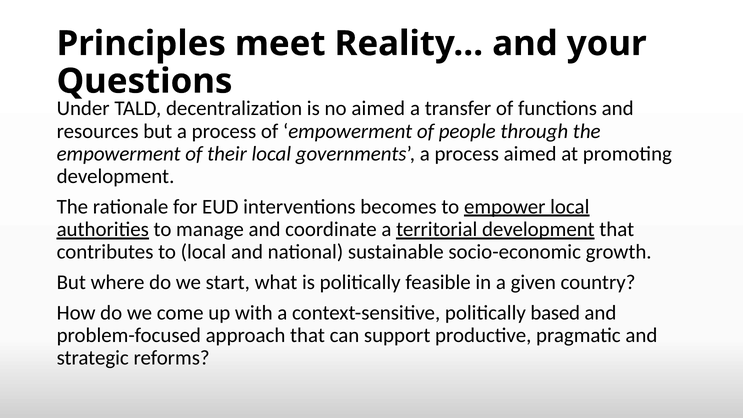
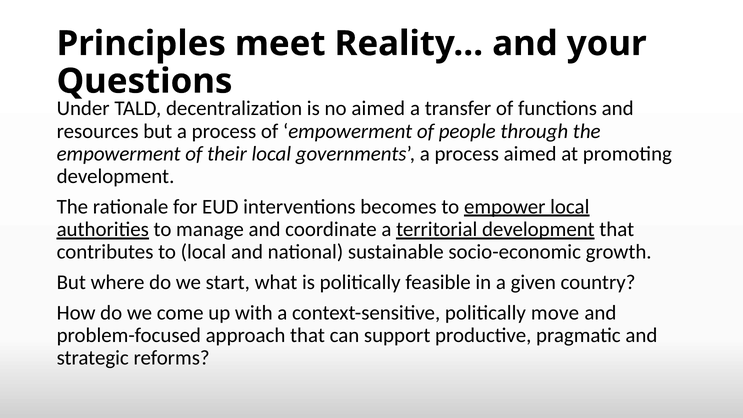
based: based -> move
